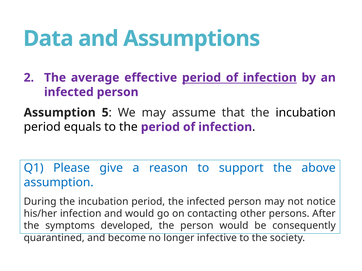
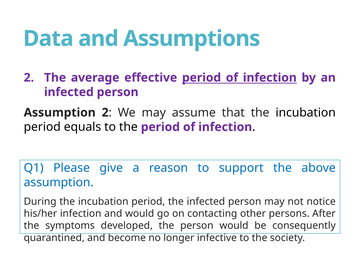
Assumption 5: 5 -> 2
